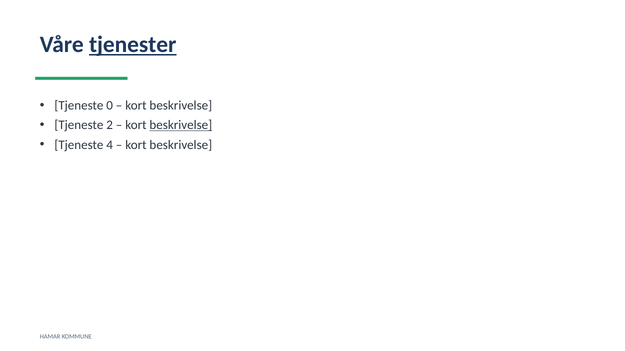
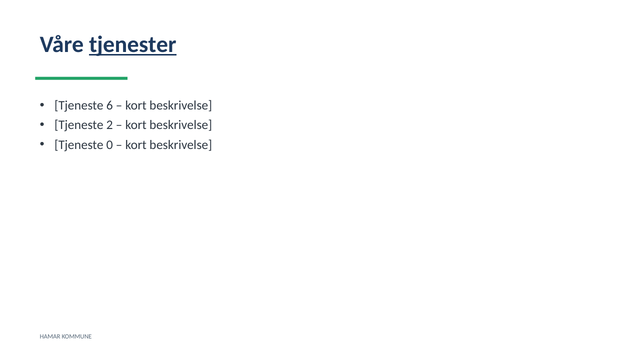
0: 0 -> 6
beskrivelse at (181, 125) underline: present -> none
4: 4 -> 0
